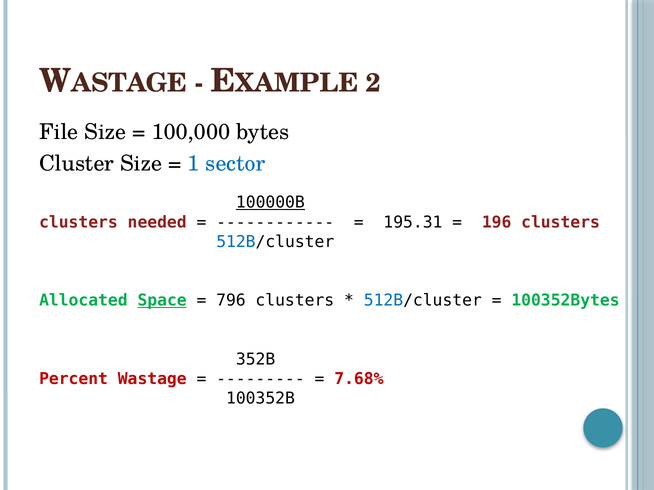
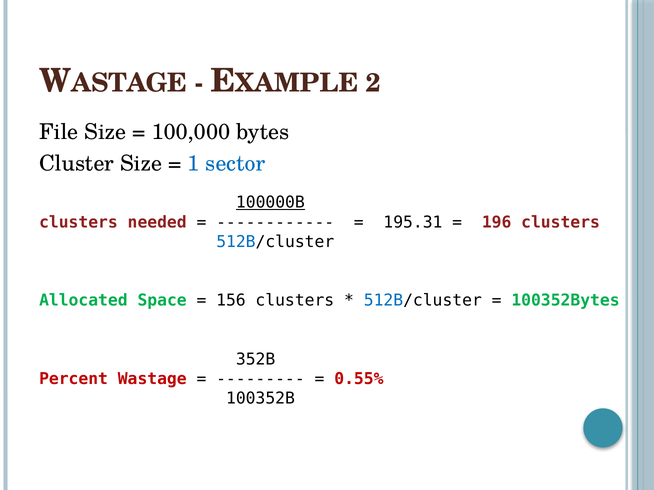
Space underline: present -> none
796: 796 -> 156
7.68%: 7.68% -> 0.55%
